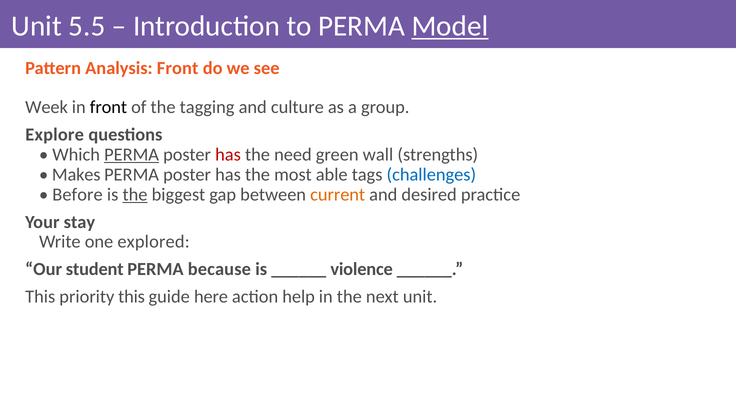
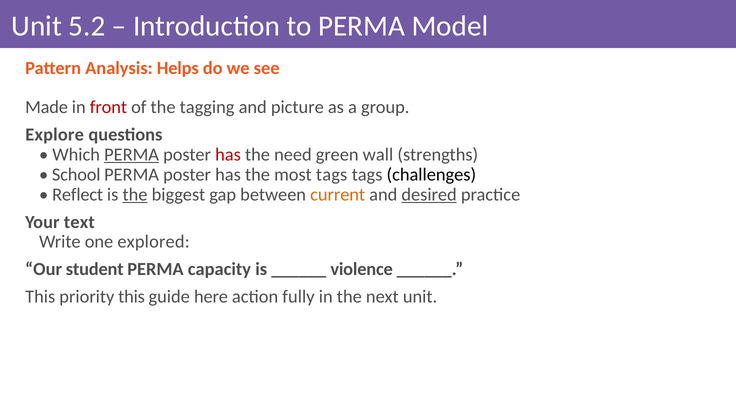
5.5: 5.5 -> 5.2
Model underline: present -> none
Analysis Front: Front -> Helps
Week: Week -> Made
front at (108, 107) colour: black -> red
culture: culture -> picture
Makes: Makes -> School
most able: able -> tags
challenges colour: blue -> black
Before: Before -> Reflect
desired underline: none -> present
stay: stay -> text
because: because -> capacity
help: help -> fully
